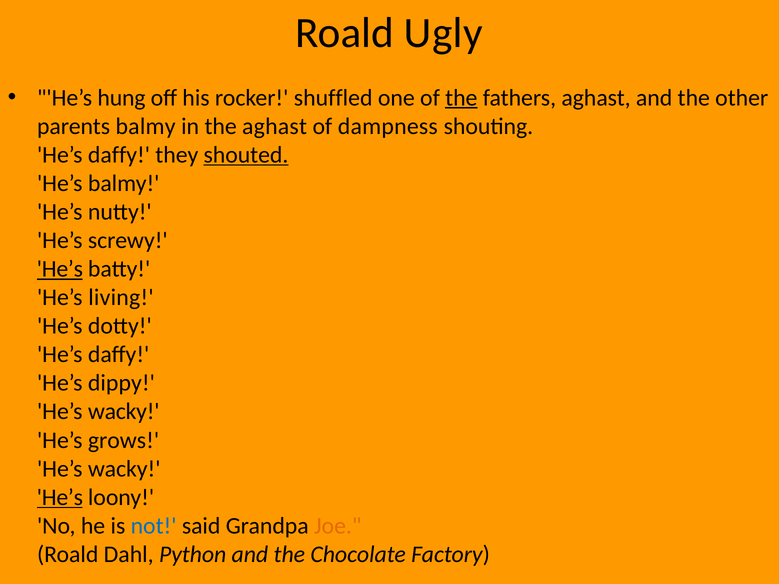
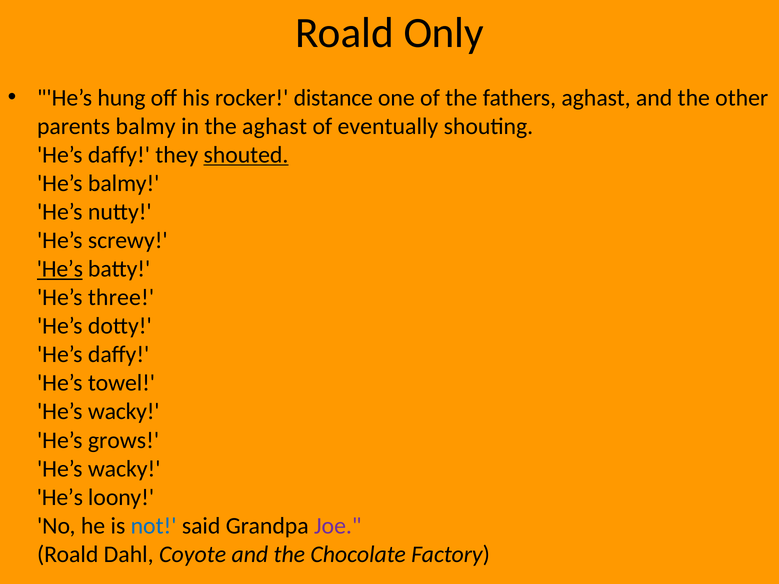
Ugly: Ugly -> Only
shuffled: shuffled -> distance
the at (461, 98) underline: present -> none
dampness: dampness -> eventually
living: living -> three
dippy: dippy -> towel
He’s at (60, 497) underline: present -> none
Joe colour: orange -> purple
Python: Python -> Coyote
